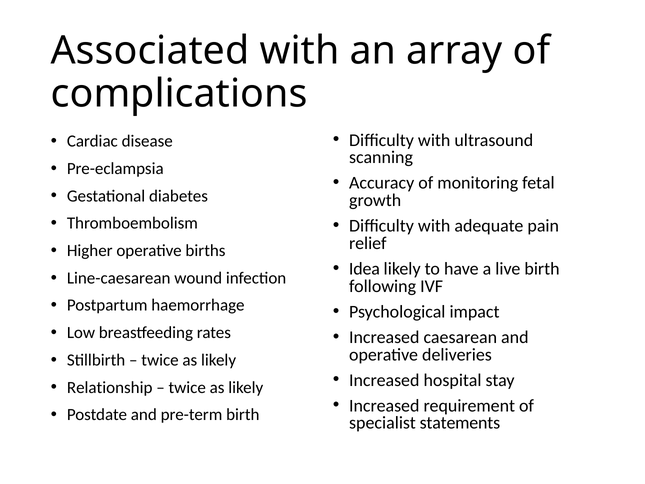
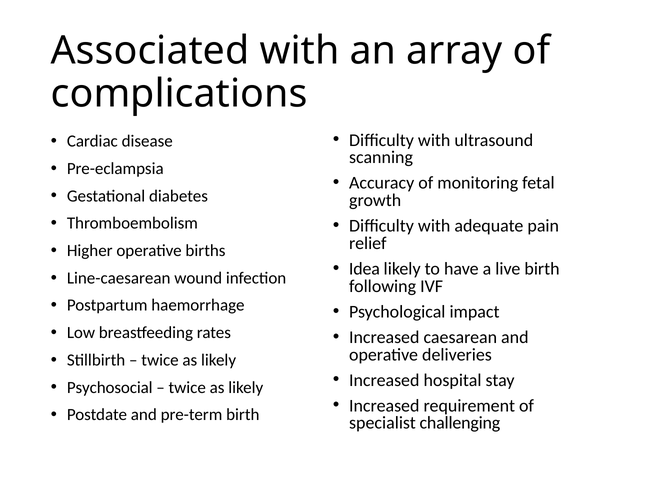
Relationship: Relationship -> Psychosocial
statements: statements -> challenging
